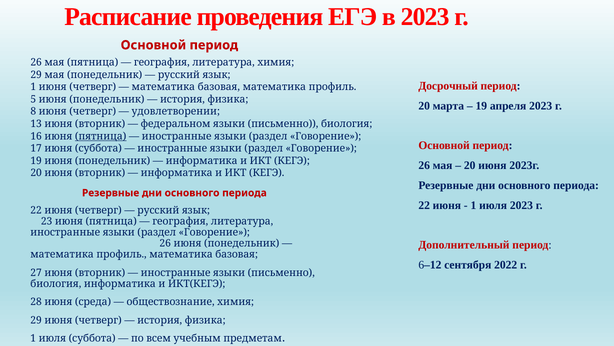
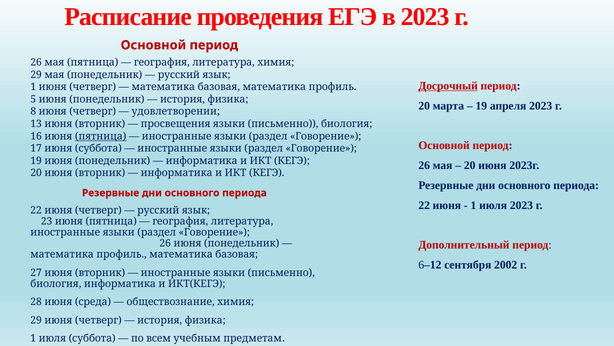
Досрочный underline: none -> present
федеральном: федеральном -> просвещения
2022: 2022 -> 2002
